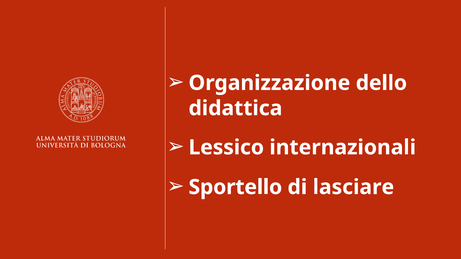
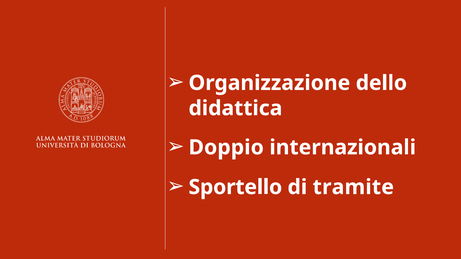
Lessico: Lessico -> Doppio
lasciare: lasciare -> tramite
